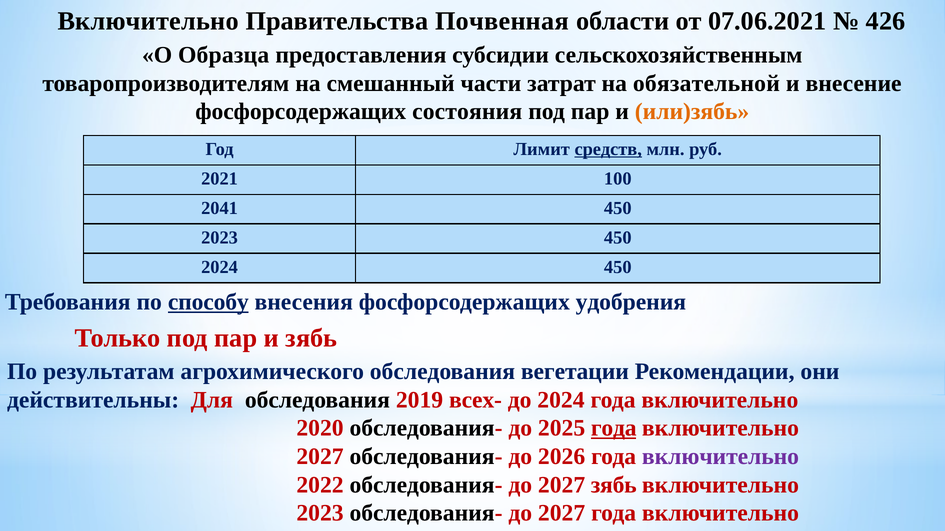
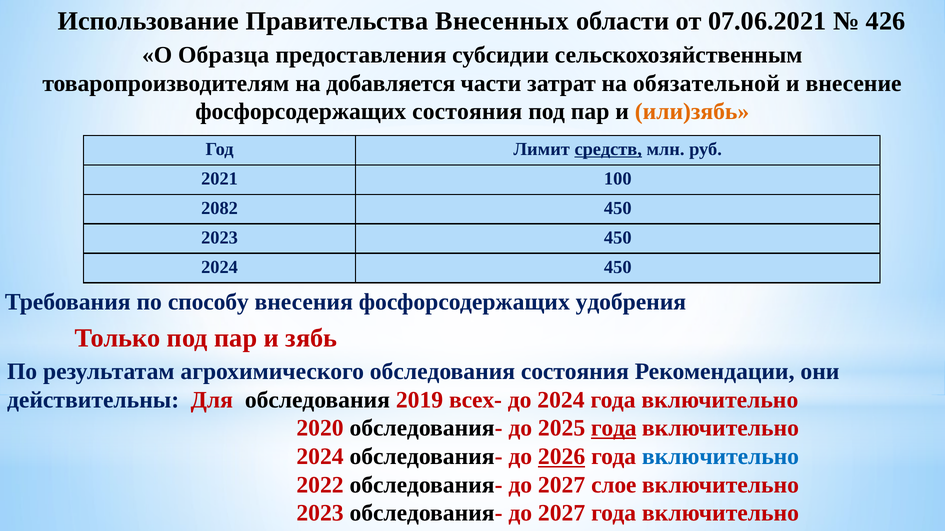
Включительно at (148, 21): Включительно -> Использование
Почвенная: Почвенная -> Внесенных
смешанный: смешанный -> добавляется
2041: 2041 -> 2082
способу underline: present -> none
обследования вегетации: вегетации -> состояния
2027 at (320, 457): 2027 -> 2024
2026 underline: none -> present
включительно at (721, 457) colour: purple -> blue
2027 зябь: зябь -> слое
